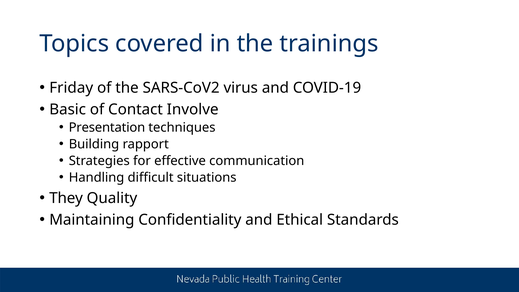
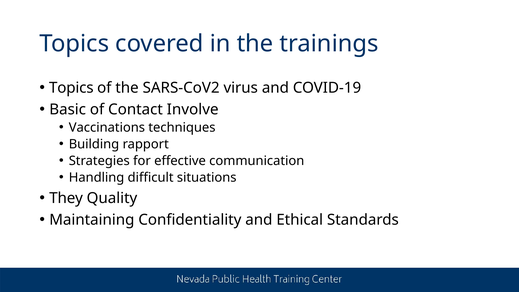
Friday at (71, 88): Friday -> Topics
Presentation: Presentation -> Vaccinations
